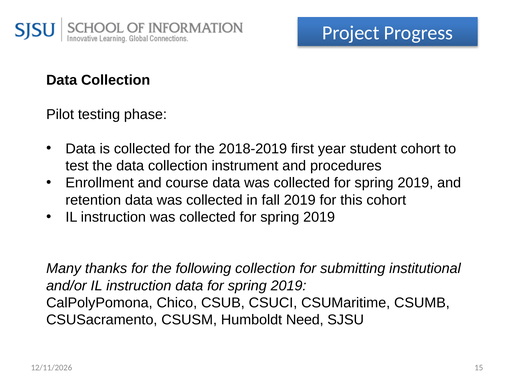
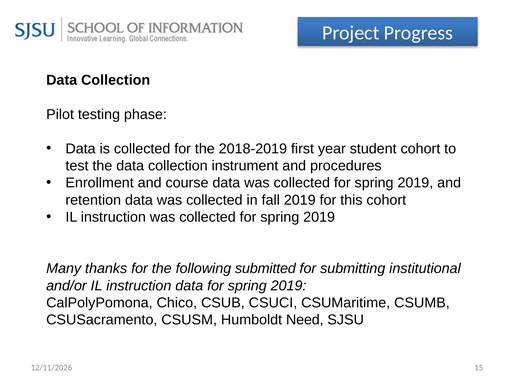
following collection: collection -> submitted
